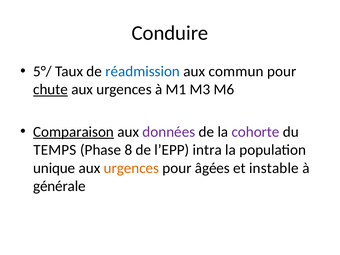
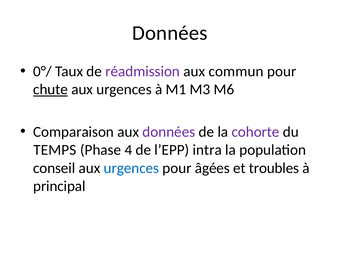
Conduire at (170, 33): Conduire -> Données
5°/: 5°/ -> 0°/
réadmission colour: blue -> purple
Comparaison underline: present -> none
8: 8 -> 4
unique: unique -> conseil
urgences at (131, 168) colour: orange -> blue
instable: instable -> troubles
générale: générale -> principal
